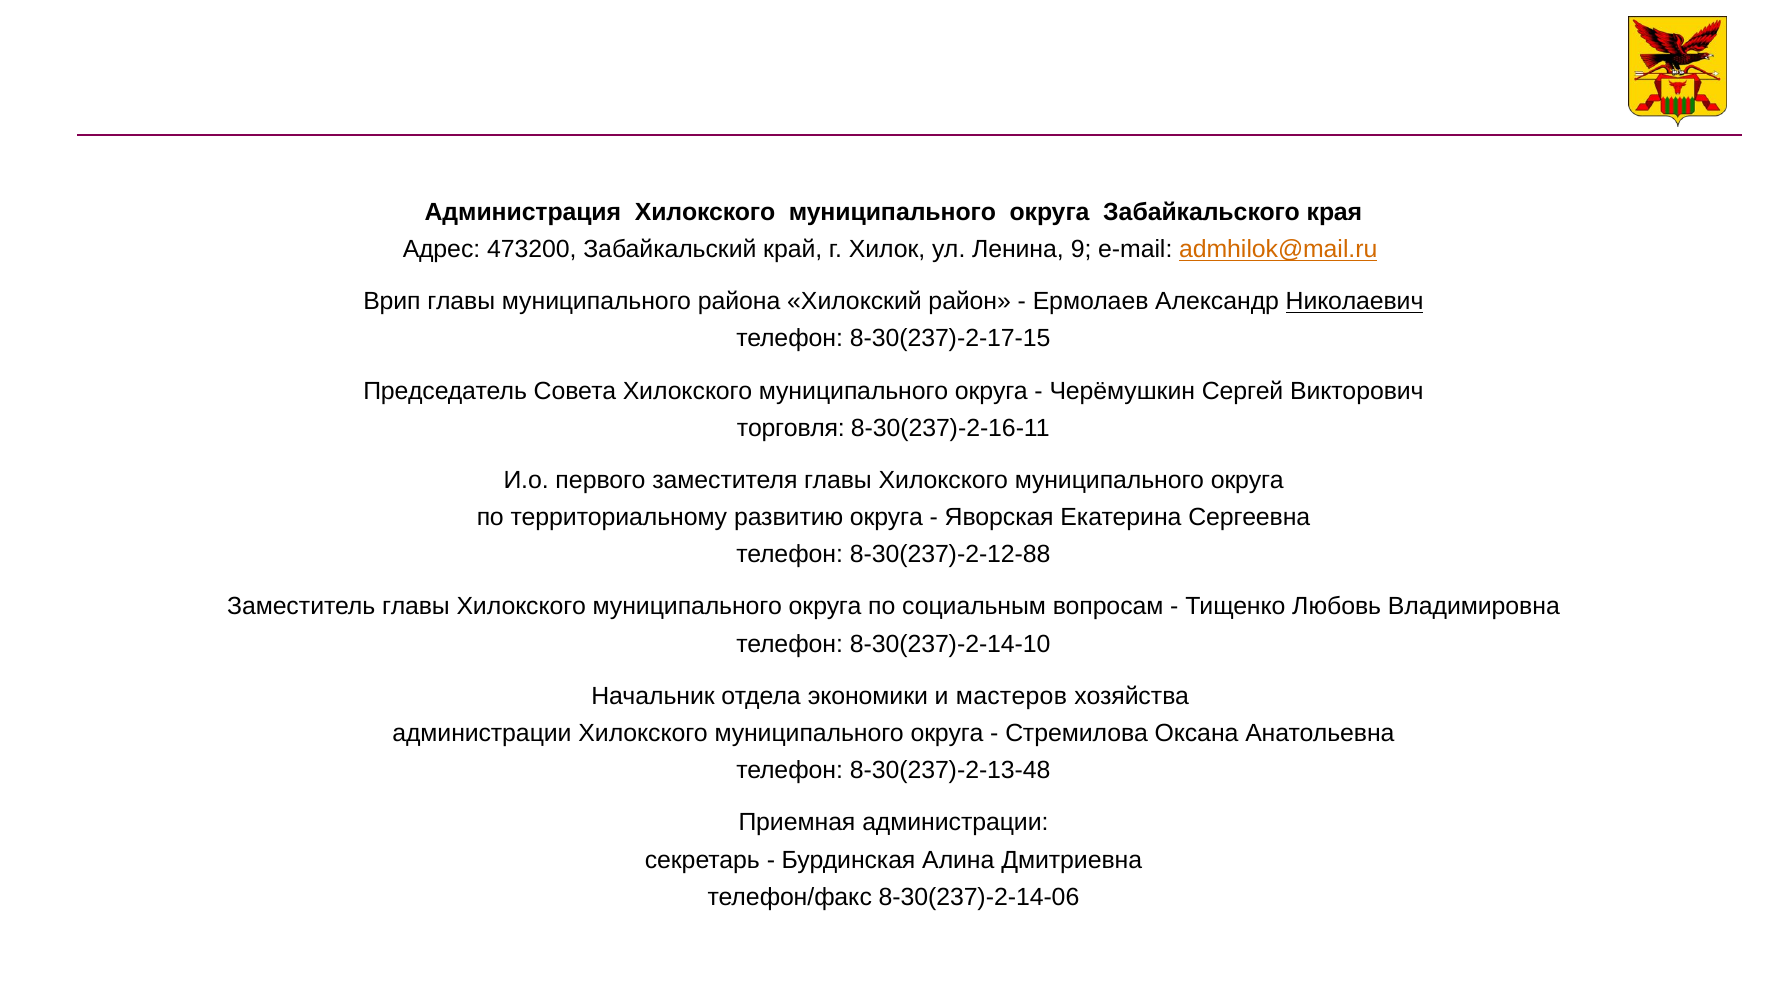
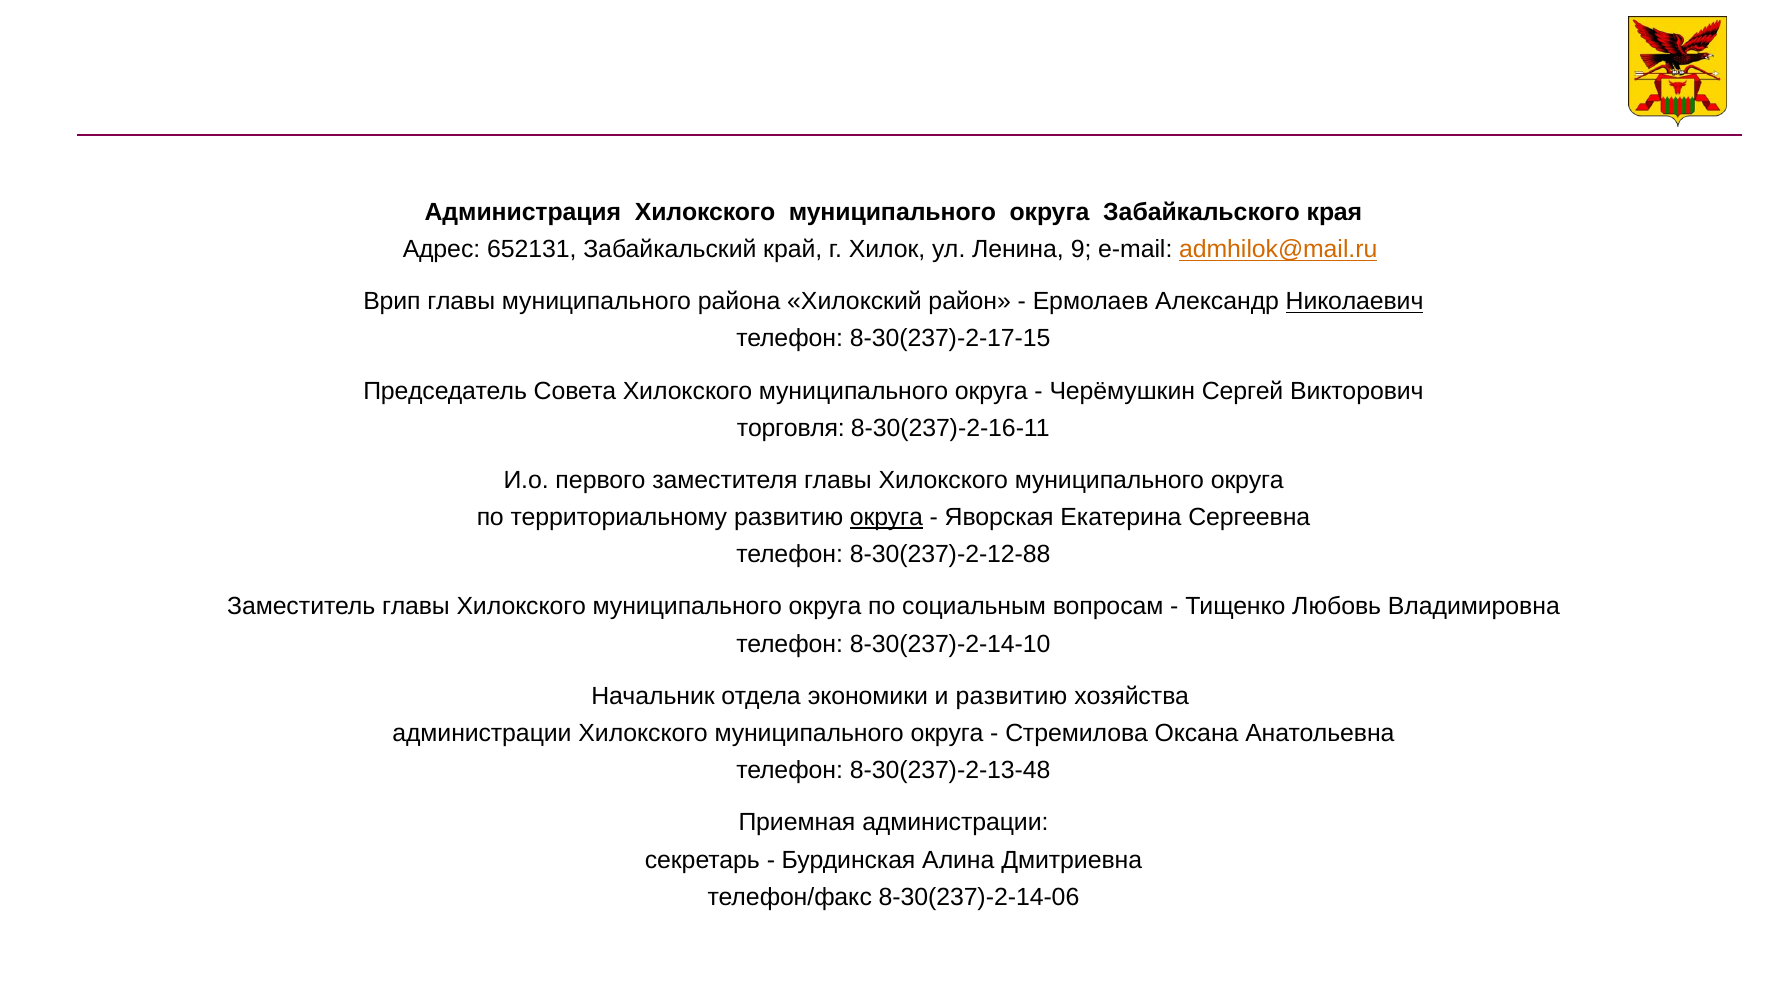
473200: 473200 -> 652131
округа at (886, 518) underline: none -> present
и мастеров: мастеров -> развитию
